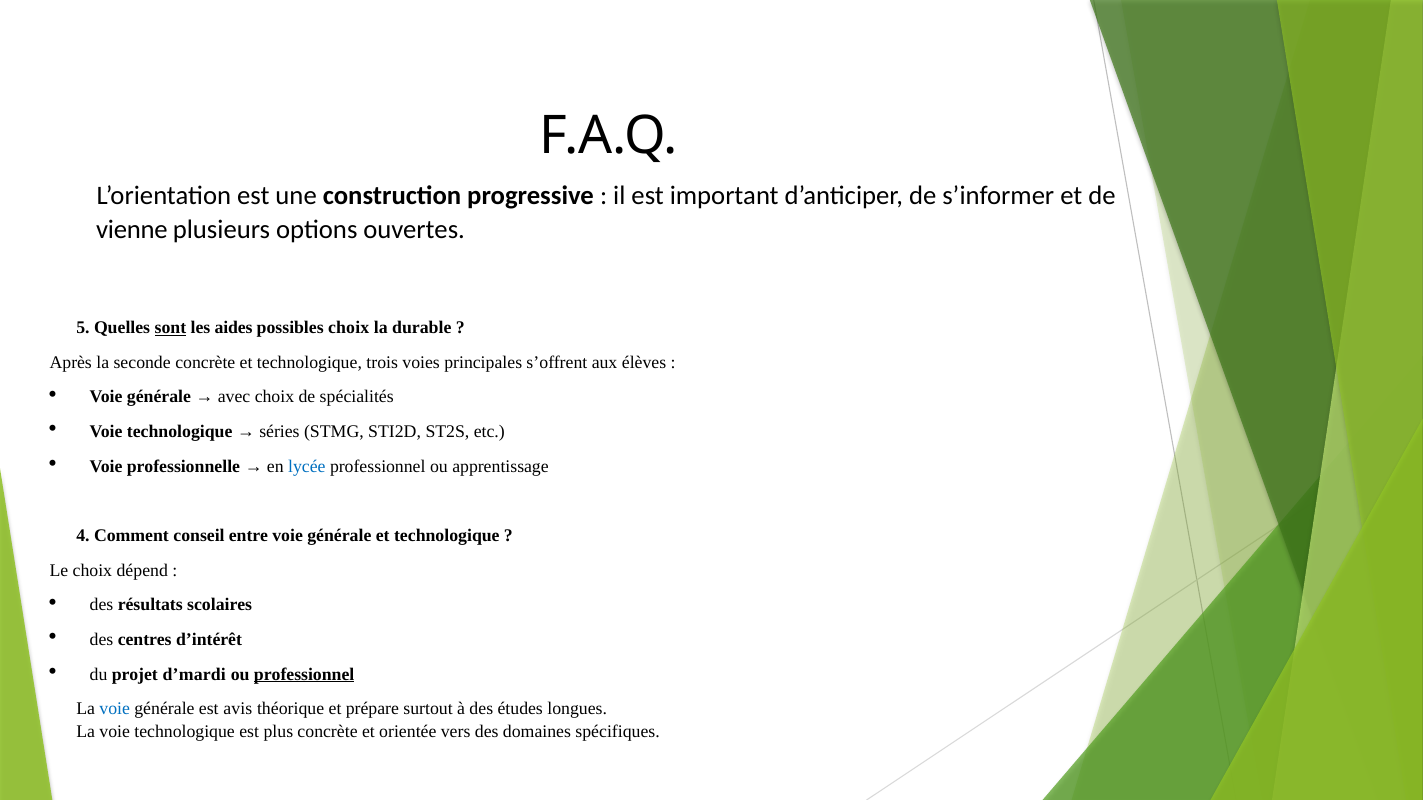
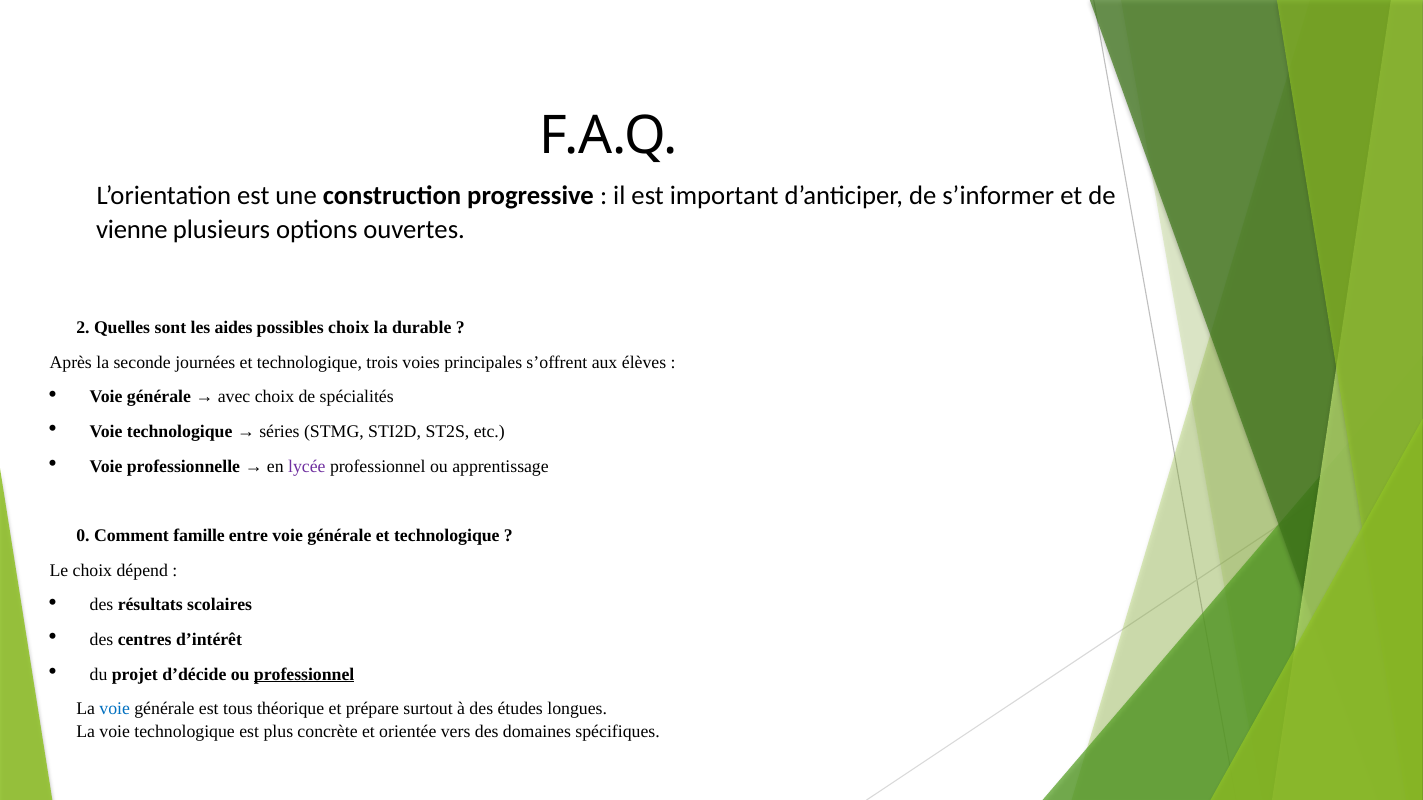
5: 5 -> 2
sont underline: present -> none
seconde concrète: concrète -> journées
lycée colour: blue -> purple
4: 4 -> 0
conseil: conseil -> famille
d’mardi: d’mardi -> d’décide
avis: avis -> tous
